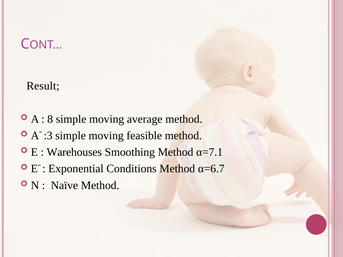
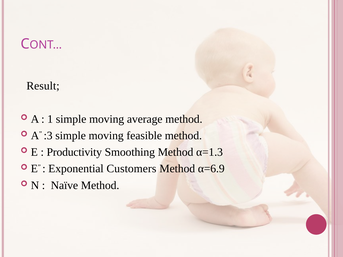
8: 8 -> 1
Warehouses: Warehouses -> Productivity
α=7.1: α=7.1 -> α=1.3
Conditions: Conditions -> Customers
α=6.7: α=6.7 -> α=6.9
